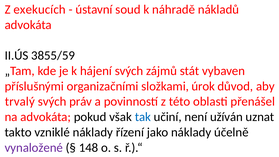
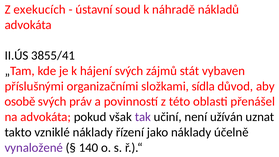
3855/59: 3855/59 -> 3855/41
úrok: úrok -> sídla
trvalý: trvalý -> osobě
tak colour: blue -> purple
148: 148 -> 140
